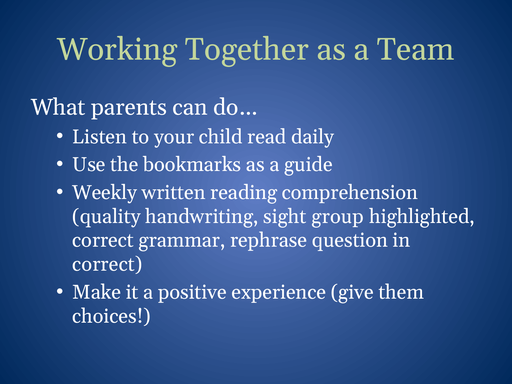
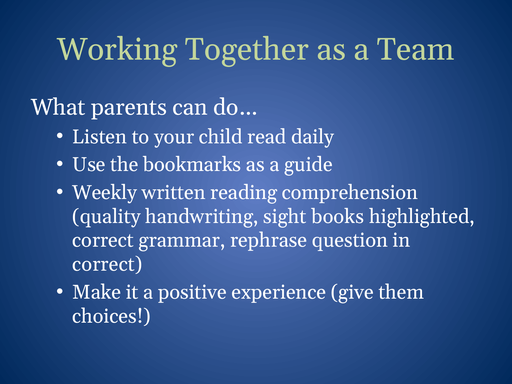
group: group -> books
